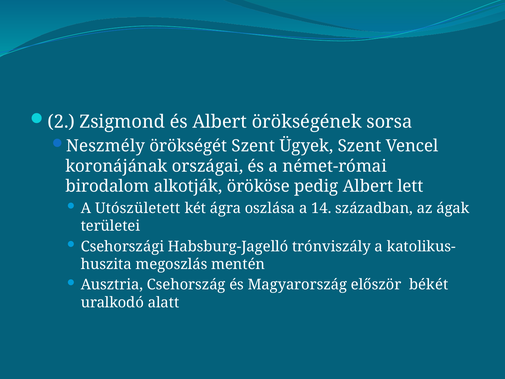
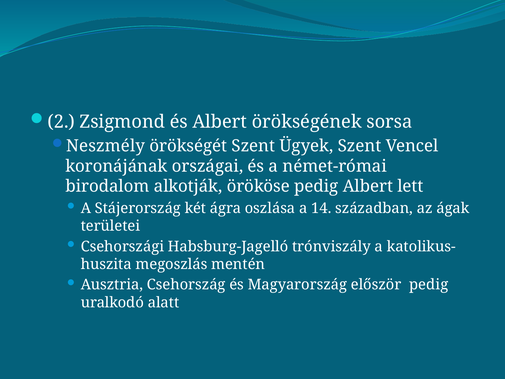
Utószületett: Utószületett -> Stájerország
először békét: békét -> pedig
